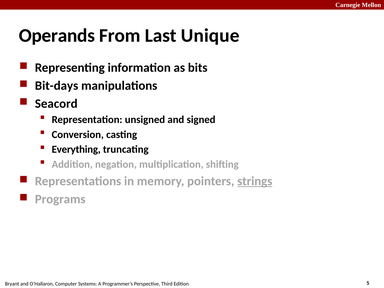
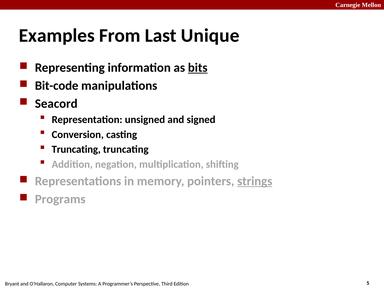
Operands: Operands -> Examples
bits underline: none -> present
Bit-days: Bit-days -> Bit-code
Everything at (76, 149): Everything -> Truncating
